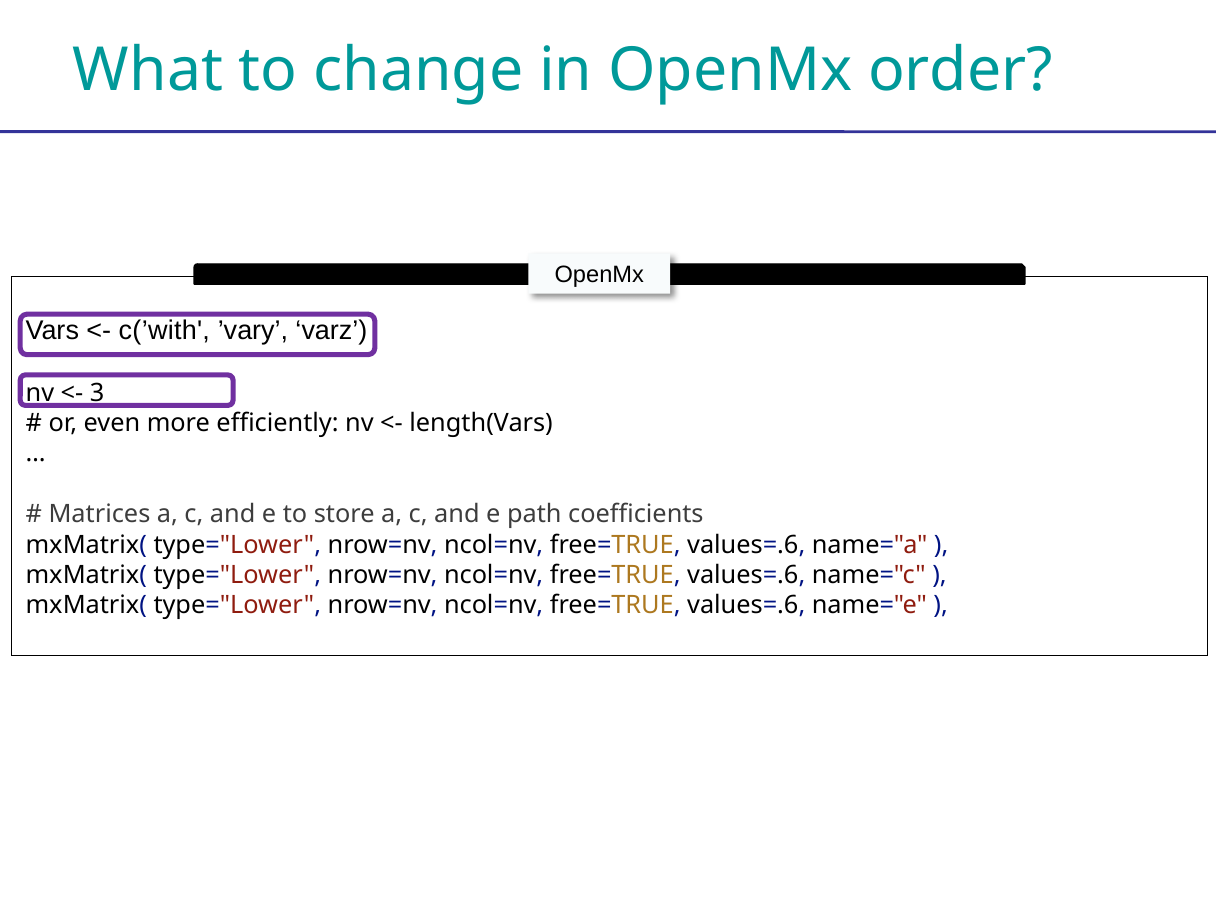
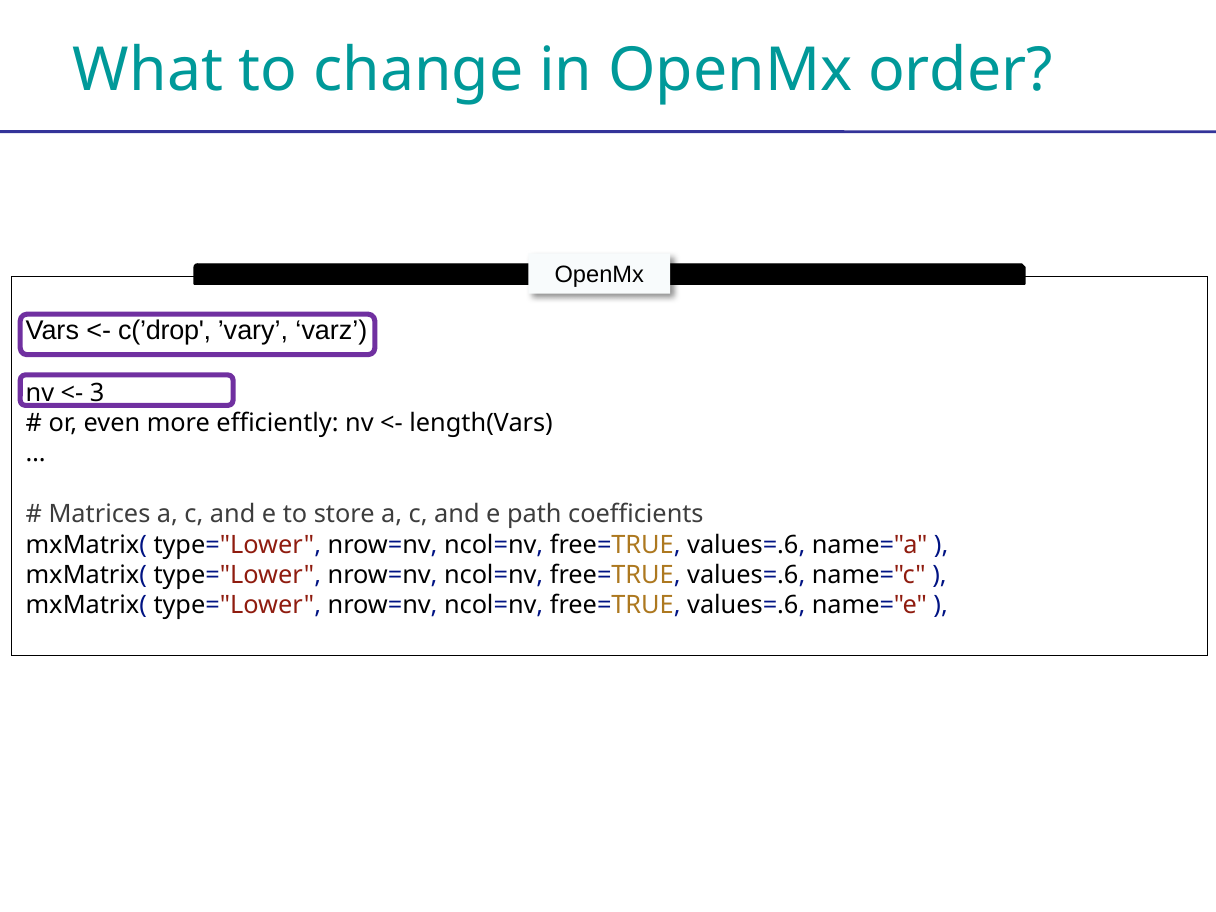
c(’with: c(’with -> c(’drop
